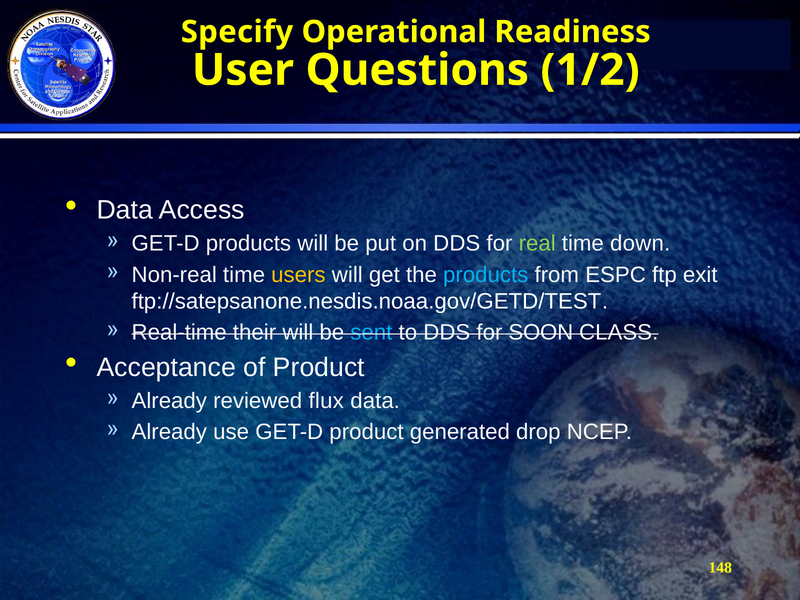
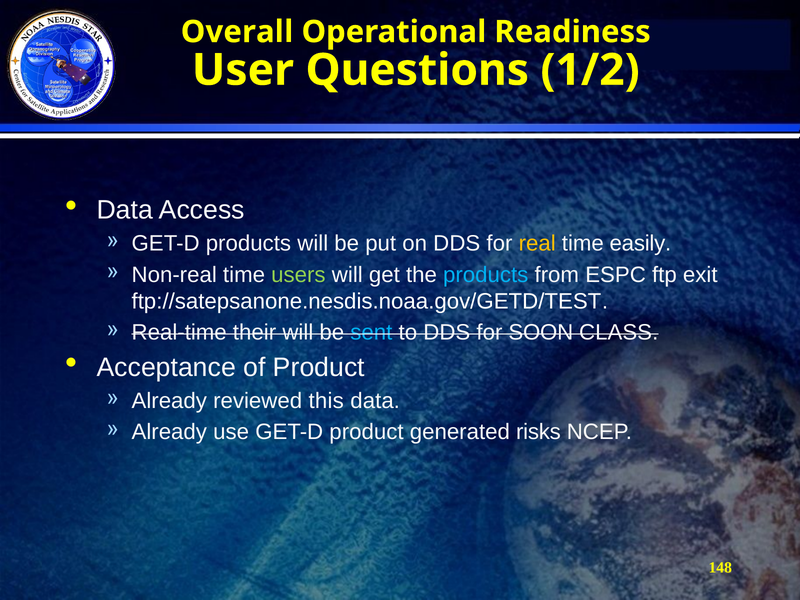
Specify: Specify -> Overall
real colour: light green -> yellow
down: down -> easily
users colour: yellow -> light green
flux: flux -> this
drop: drop -> risks
